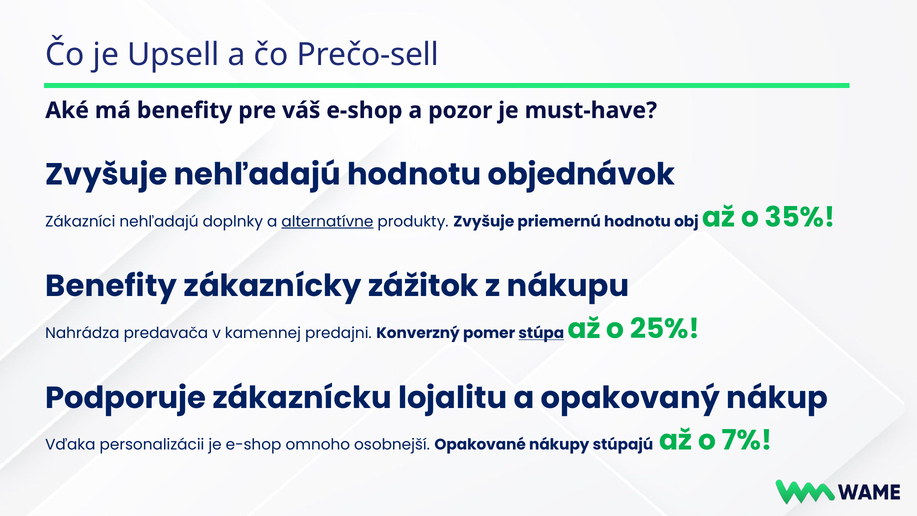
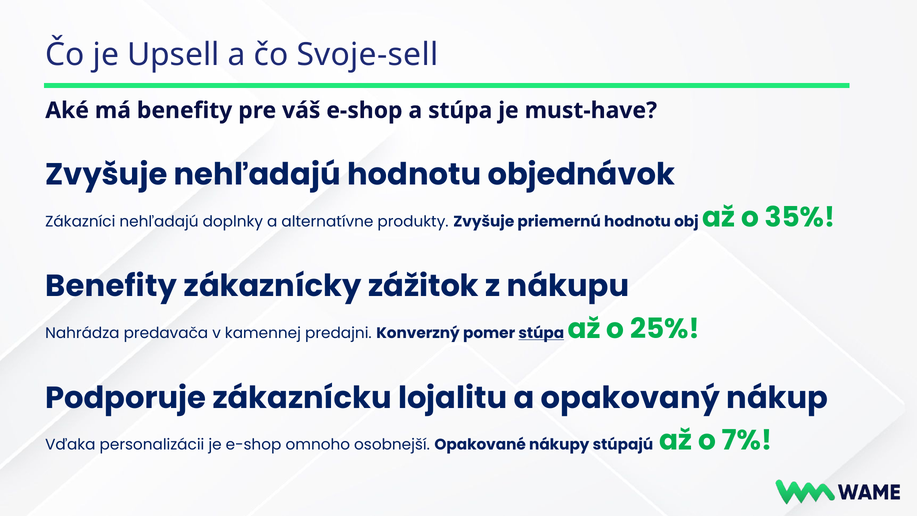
Prečo-sell: Prečo-sell -> Svoje-sell
a pozor: pozor -> stúpa
alternatívne underline: present -> none
